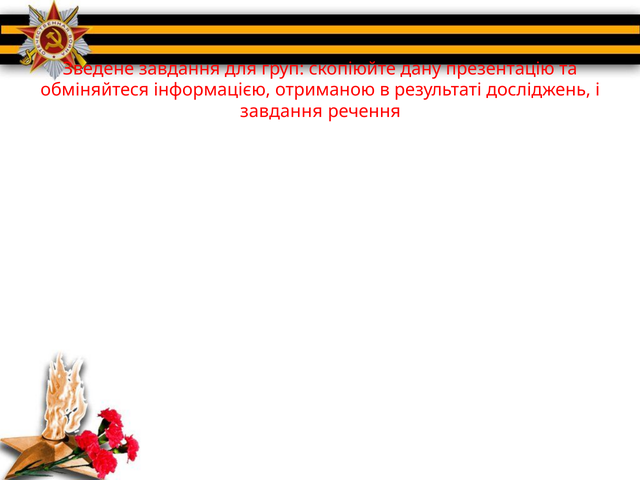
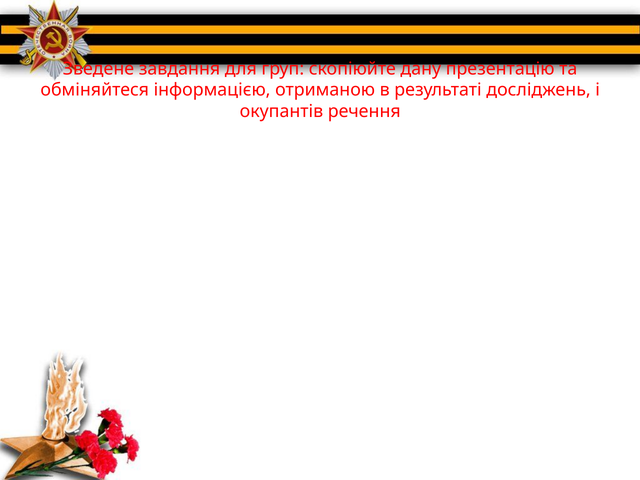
завдання at (281, 111): завдання -> окупантів
